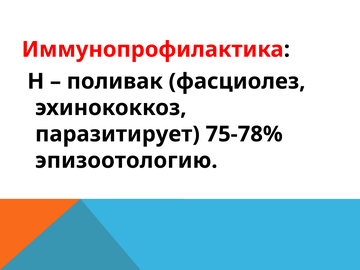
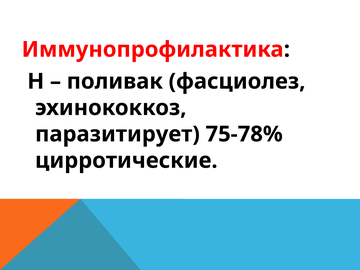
эпизоотологию: эпизоотологию -> цирротические
